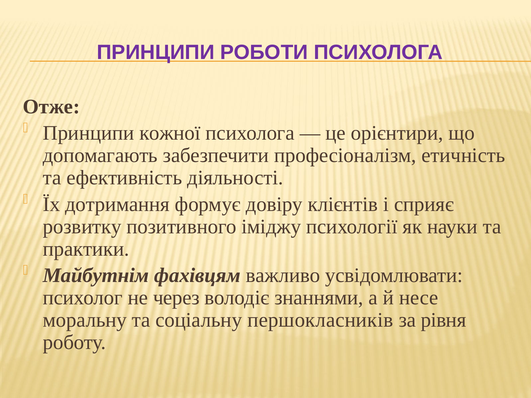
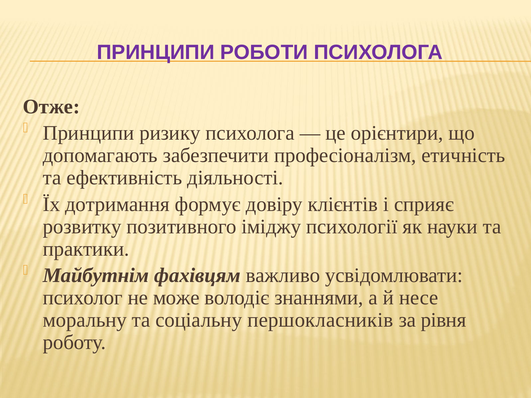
кожної: кожної -> ризику
через: через -> може
